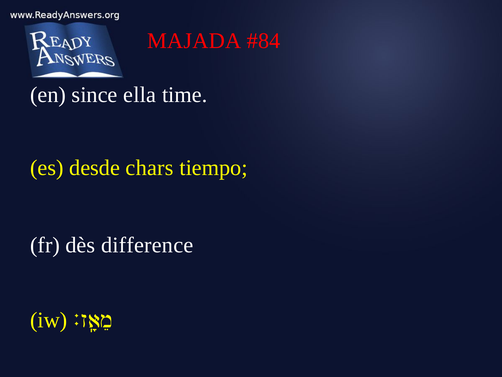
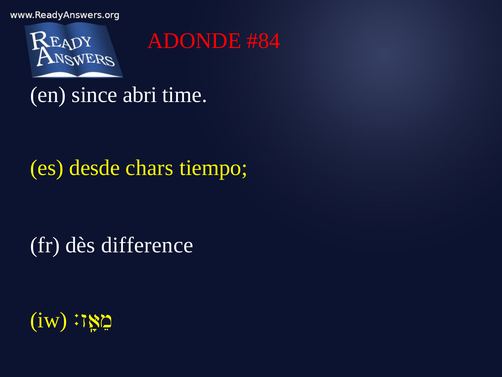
MAJADA: MAJADA -> ADONDE
ella: ella -> abri
